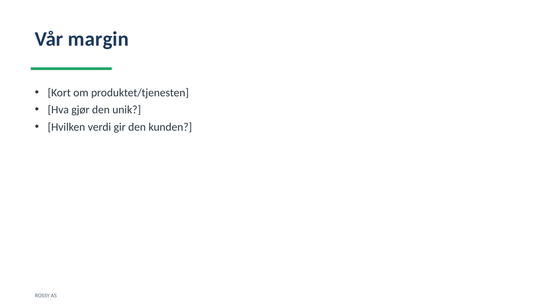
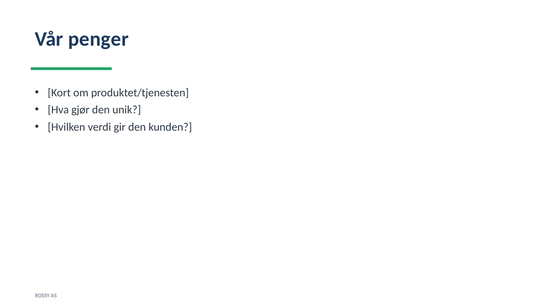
margin: margin -> penger
